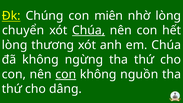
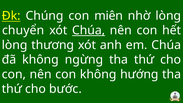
con at (66, 74) underline: present -> none
nguồn: nguồn -> hướng
dâng: dâng -> bước
